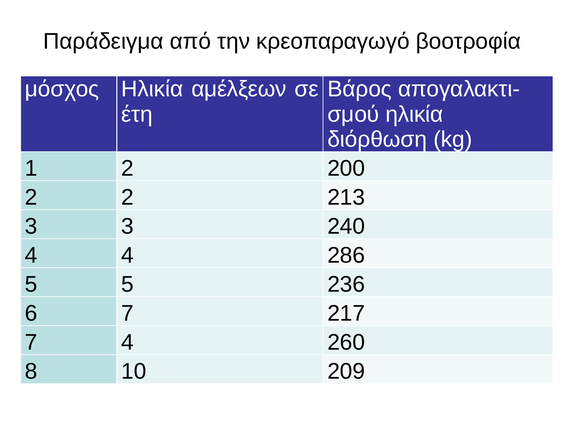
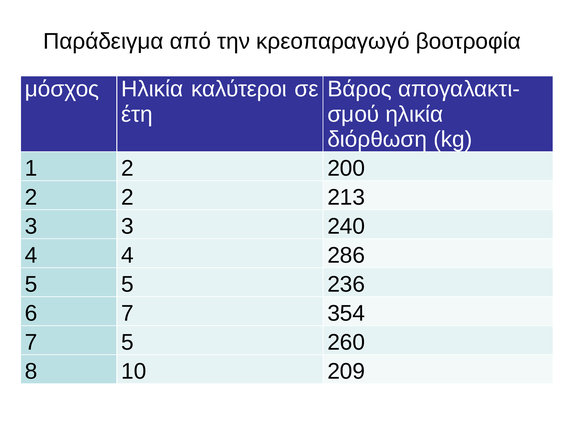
αμέλξεων: αμέλξεων -> καλύτεροι
217: 217 -> 354
7 4: 4 -> 5
